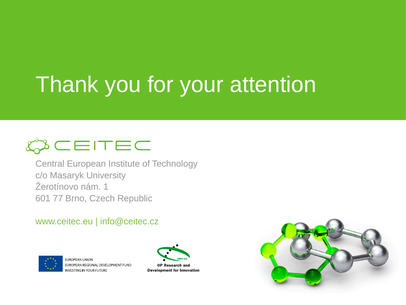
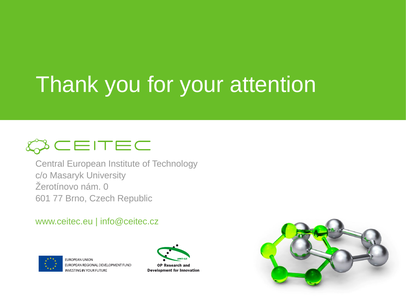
1: 1 -> 0
